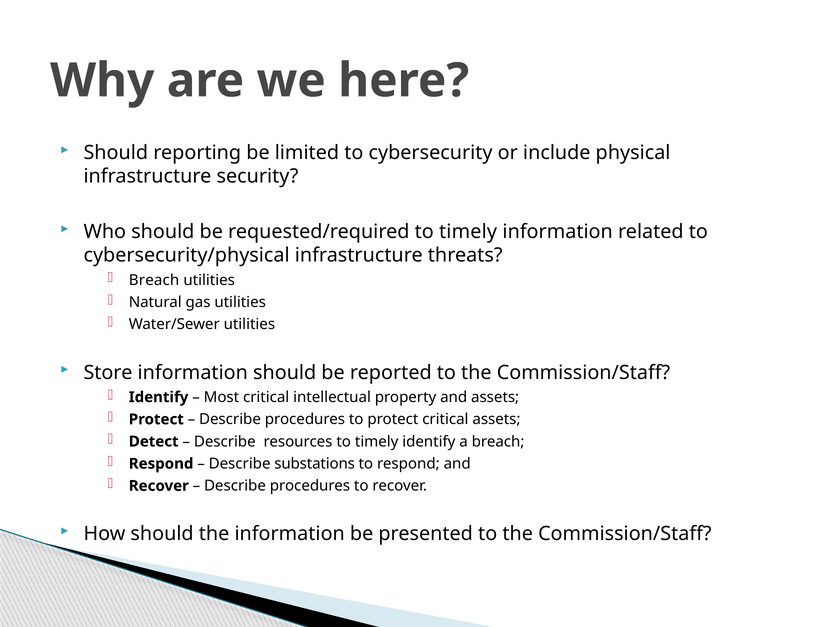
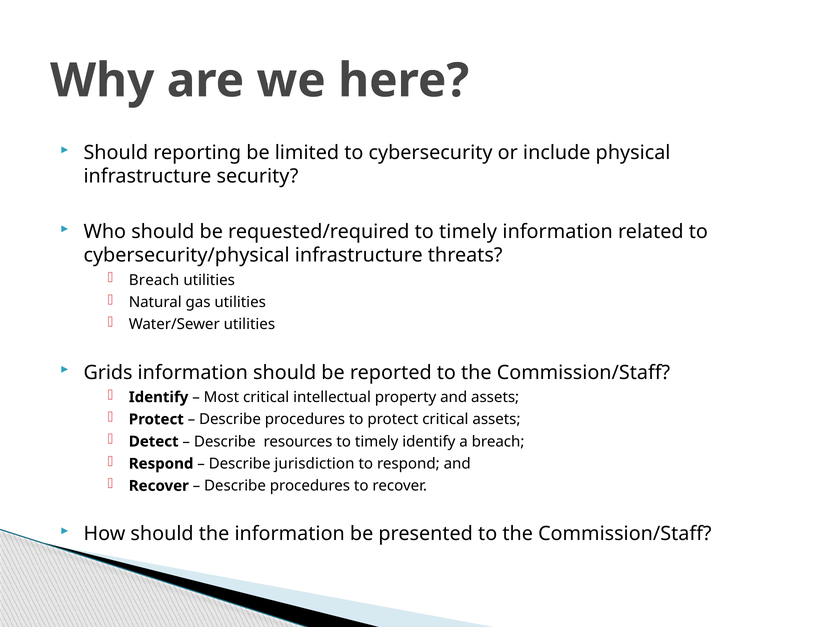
Store: Store -> Grids
substations: substations -> jurisdiction
